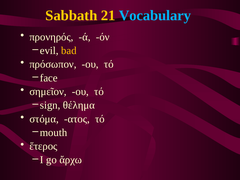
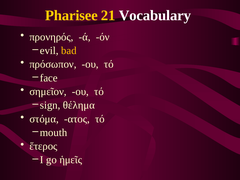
Sabbath: Sabbath -> Pharisee
Vocabulary colour: light blue -> white
ἄρχω: ἄρχω -> ἡμεῖς
